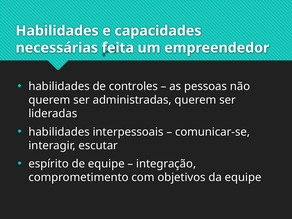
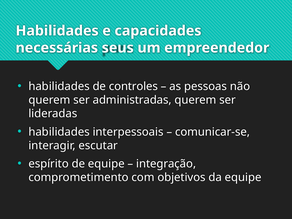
feita: feita -> seus
